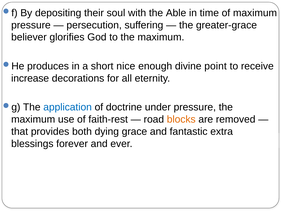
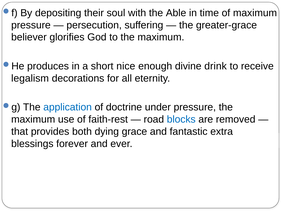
point: point -> drink
increase: increase -> legalism
blocks colour: orange -> blue
